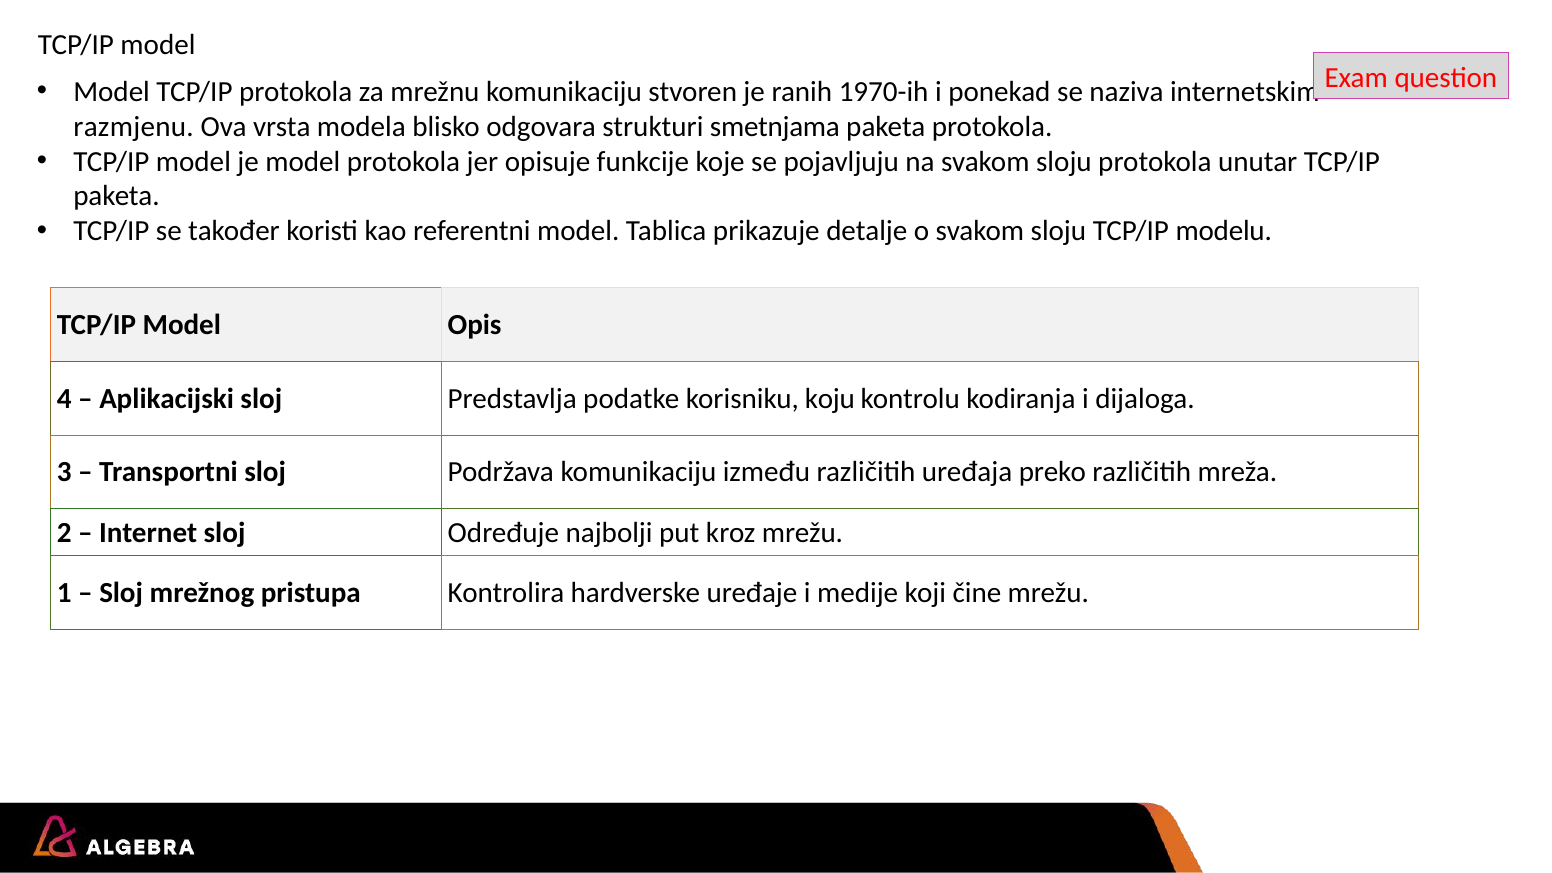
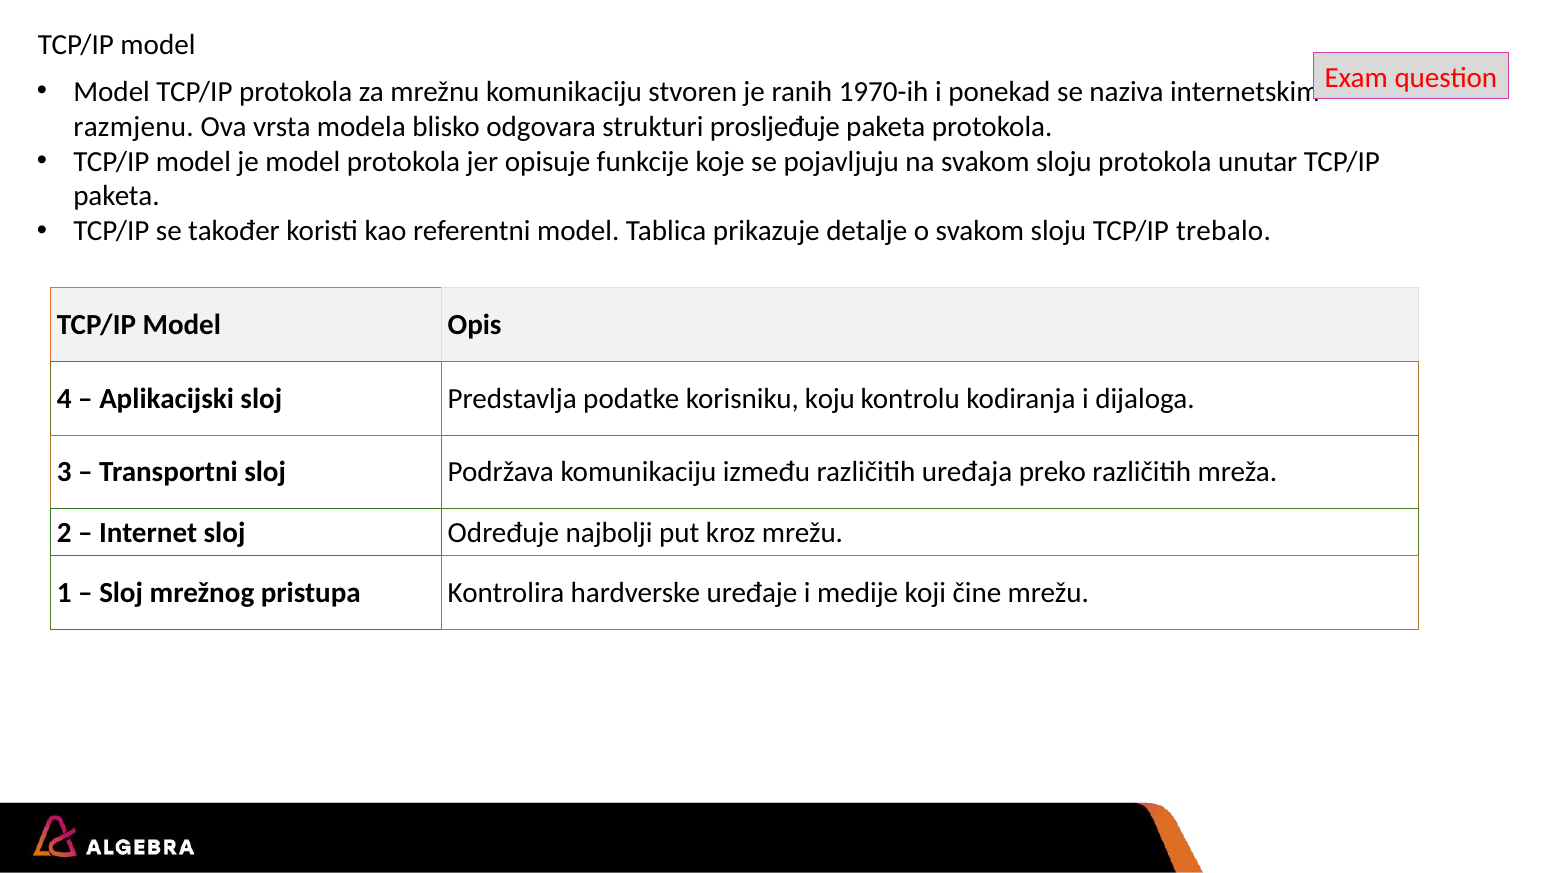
smetnjama: smetnjama -> prosljeđuje
modelu: modelu -> trebalo
